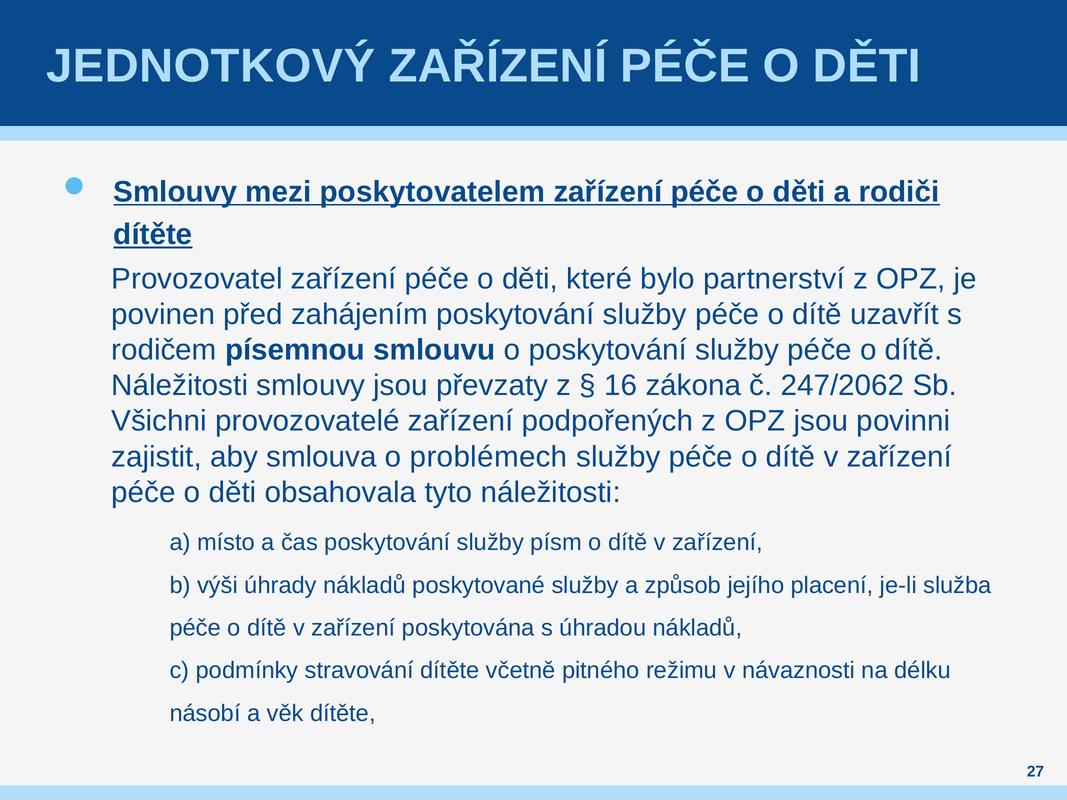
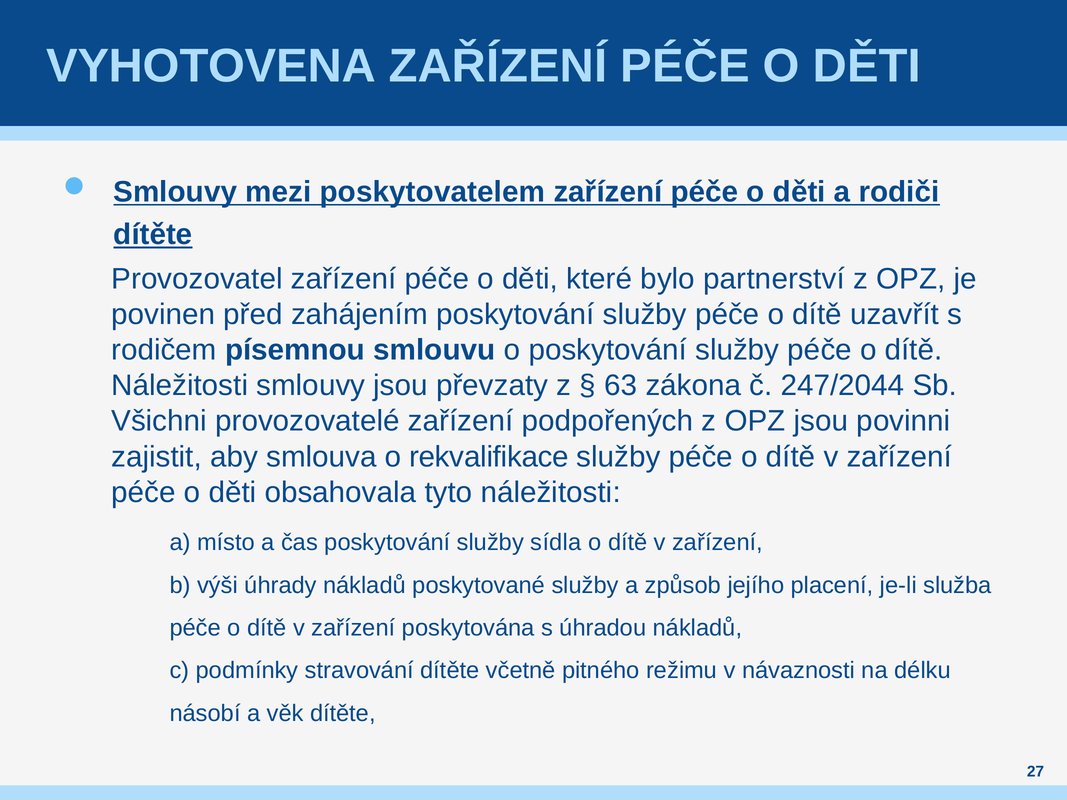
JEDNOTKOVÝ: JEDNOTKOVÝ -> VYHOTOVENA
16: 16 -> 63
247/2062: 247/2062 -> 247/2044
problémech: problémech -> rekvalifikace
písm: písm -> sídla
